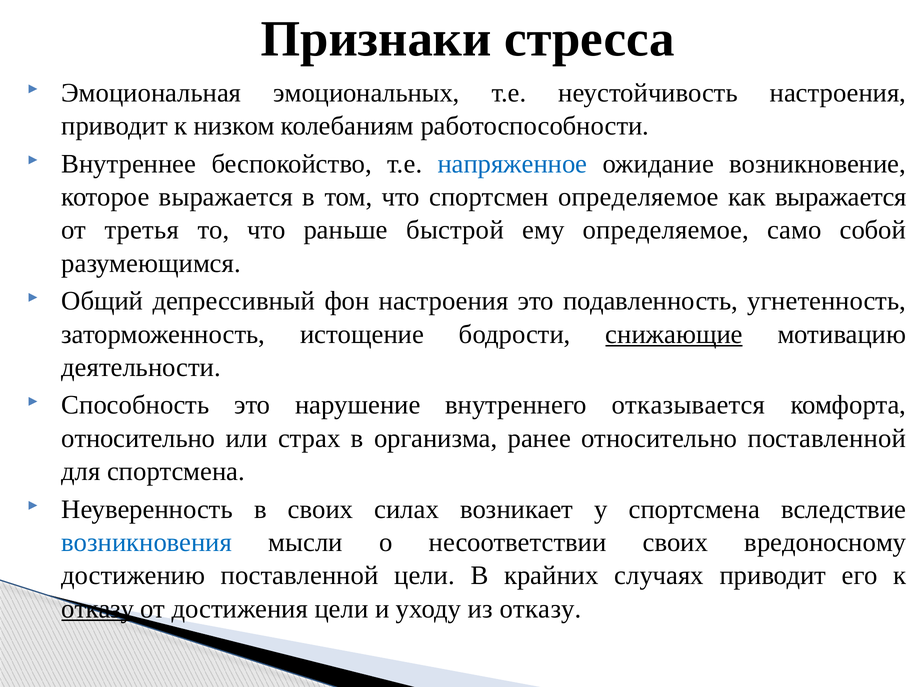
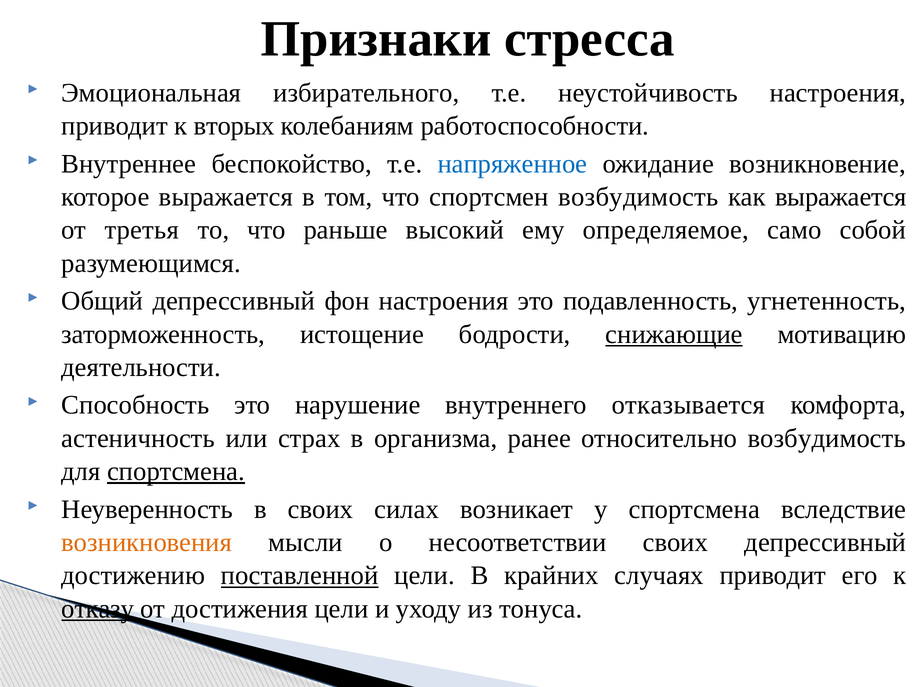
эмоциональных: эмоциональных -> избирательного
низком: низком -> вторых
спортсмен определяемое: определяемое -> возбудимость
быстрой: быстрой -> высокий
относительно at (138, 438): относительно -> астеничность
относительно поставленной: поставленной -> возбудимость
спортсмена at (176, 472) underline: none -> present
возникновения colour: blue -> orange
своих вредоносному: вредоносному -> депрессивный
поставленной at (300, 576) underline: none -> present
из отказу: отказу -> тонуса
